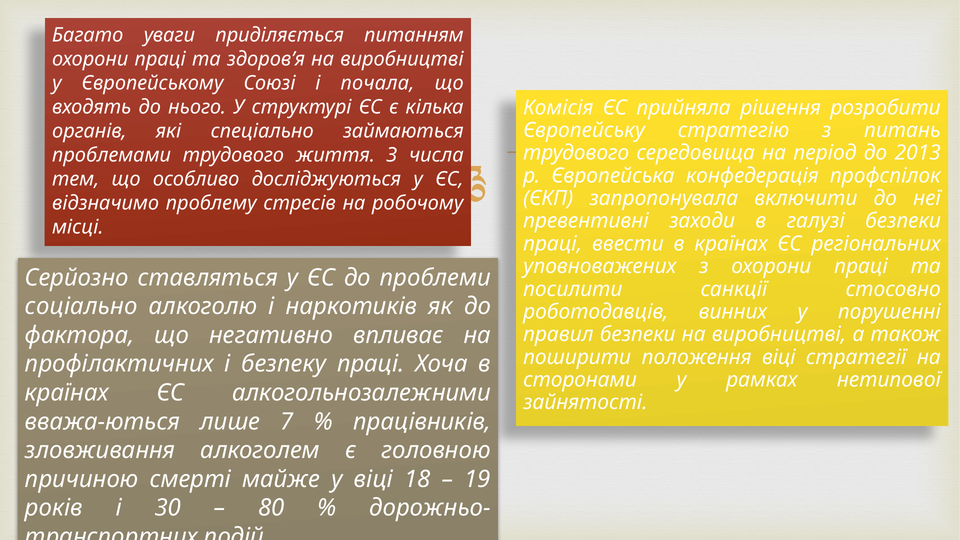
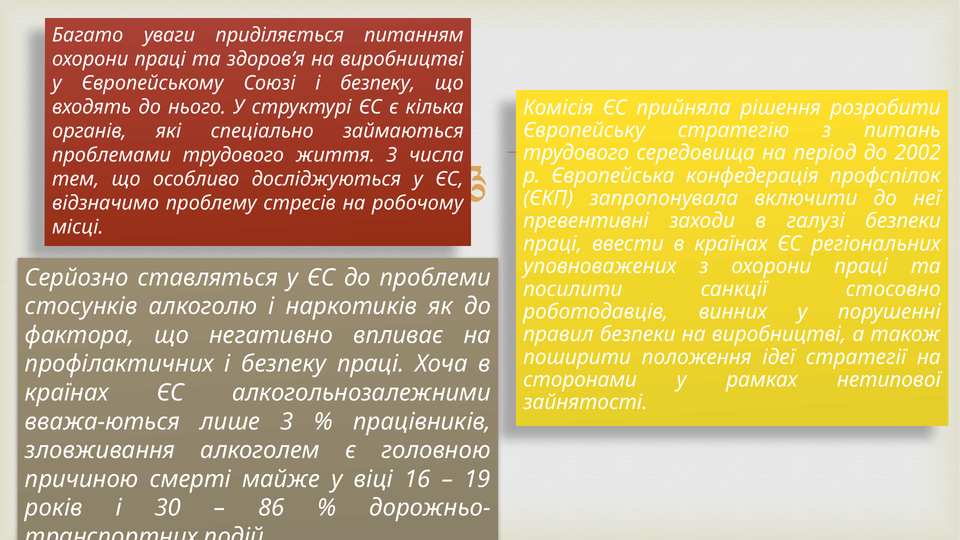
Союзі і почала: почала -> безпеку
2013: 2013 -> 2002
соціально: соціально -> стосунків
положення віці: віці -> ідеї
7: 7 -> 3
18: 18 -> 16
80: 80 -> 86
